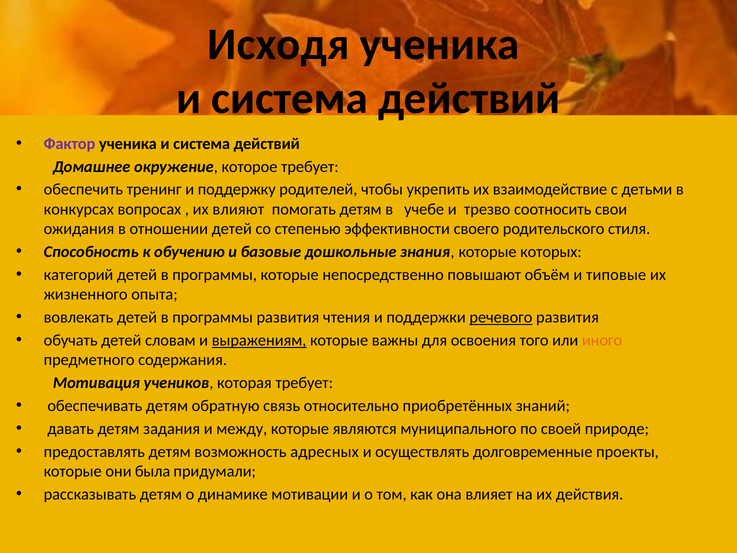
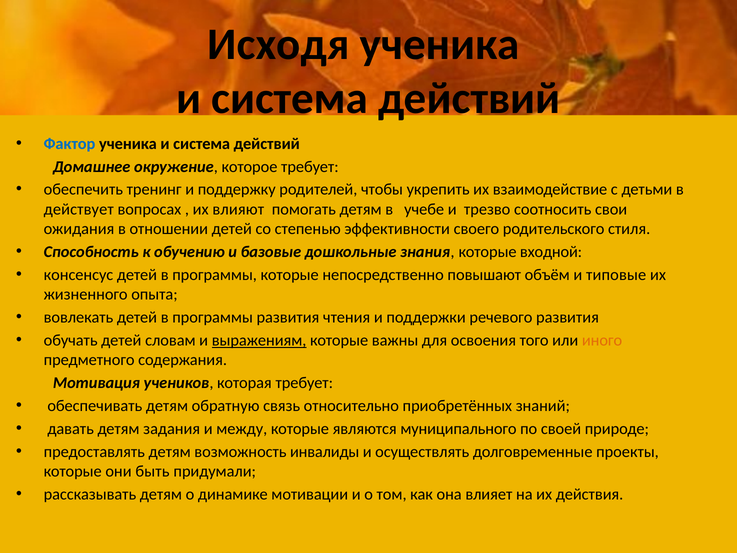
Фактор colour: purple -> blue
конкурсах: конкурсах -> действует
которых: которых -> входной
категорий: категорий -> консенсус
речевого underline: present -> none
адресных: адресных -> инвалиды
была: была -> быть
